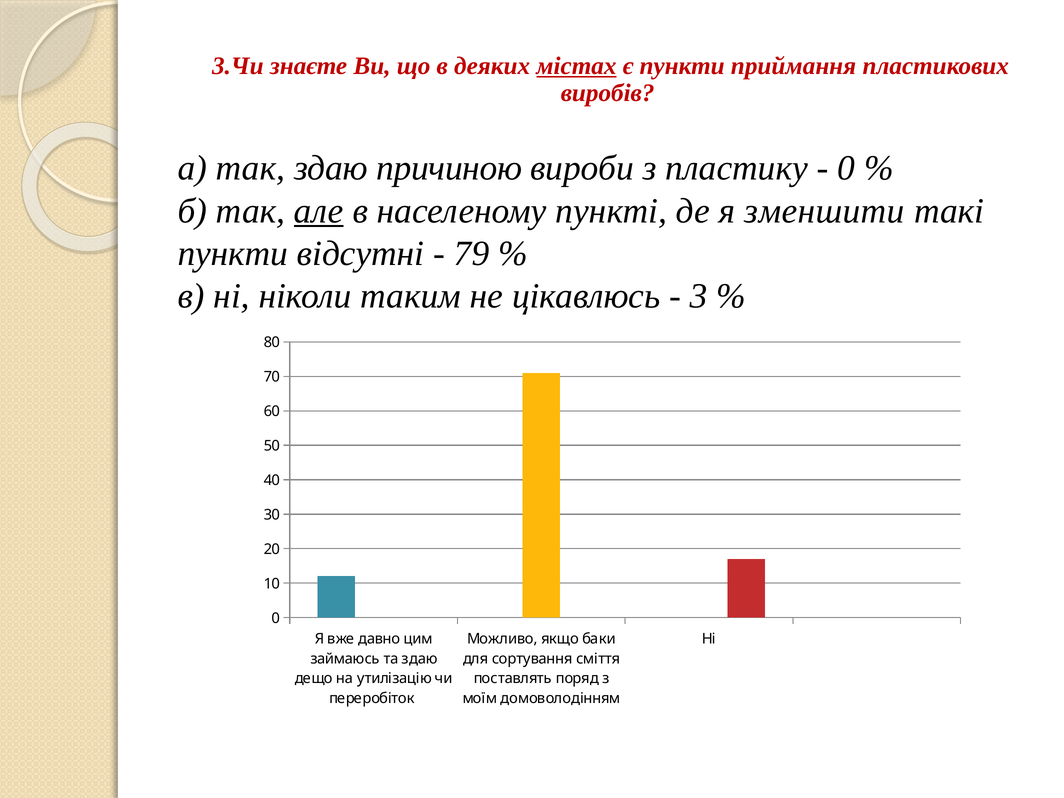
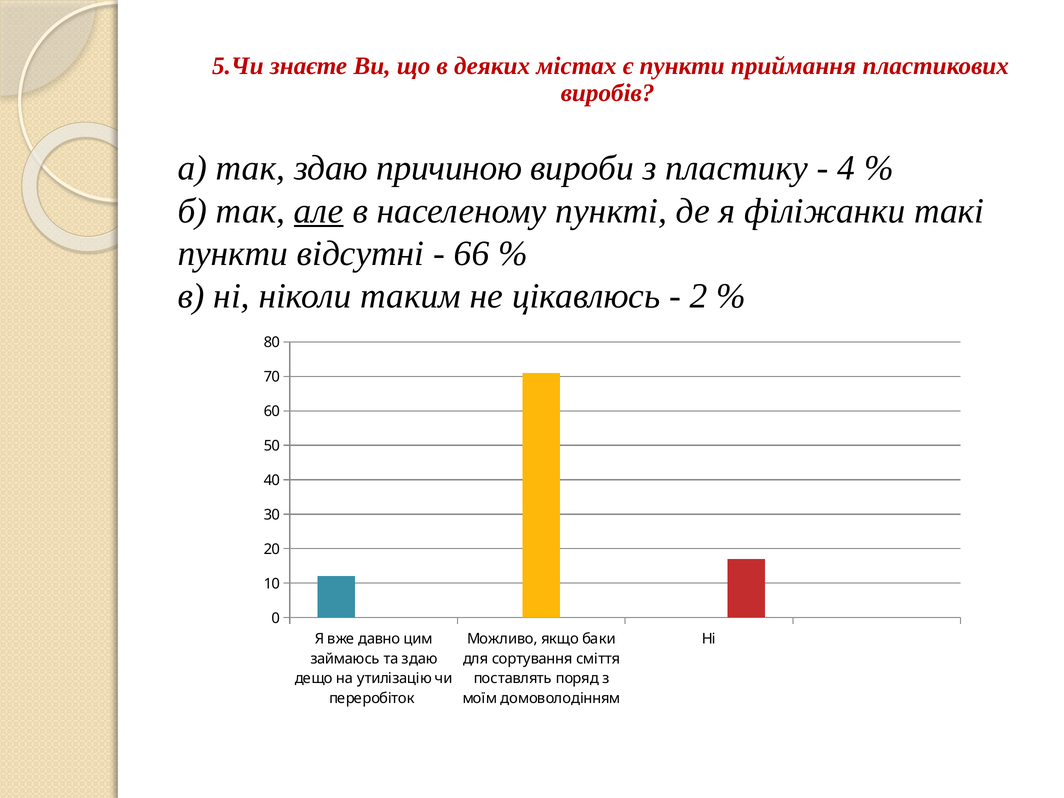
3.Чи: 3.Чи -> 5.Чи
містах underline: present -> none
0 at (846, 168): 0 -> 4
зменшити: зменшити -> філіжанки
79: 79 -> 66
3: 3 -> 2
